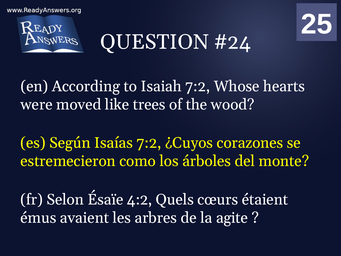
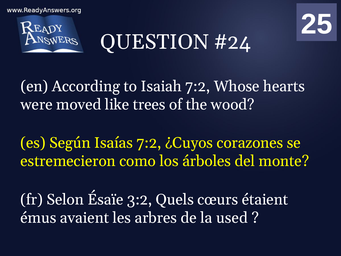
4:2: 4:2 -> 3:2
agite: agite -> used
